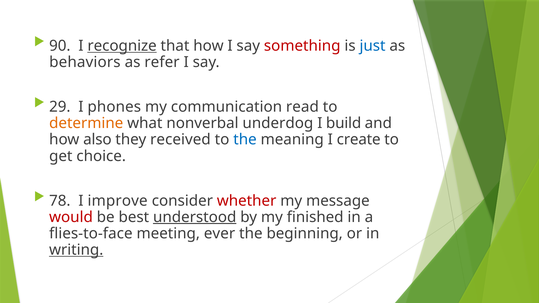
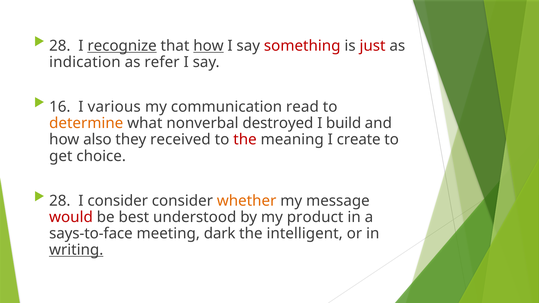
90 at (60, 46): 90 -> 28
how at (208, 46) underline: none -> present
just colour: blue -> red
behaviors: behaviors -> indication
29: 29 -> 16
phones: phones -> various
underdog: underdog -> destroyed
the at (245, 140) colour: blue -> red
78 at (60, 201): 78 -> 28
I improve: improve -> consider
whether colour: red -> orange
understood underline: present -> none
finished: finished -> product
flies-to-face: flies-to-face -> says-to-face
ever: ever -> dark
beginning: beginning -> intelligent
